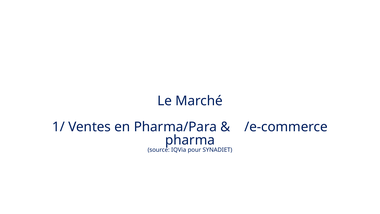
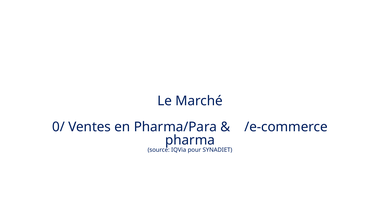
1/: 1/ -> 0/
